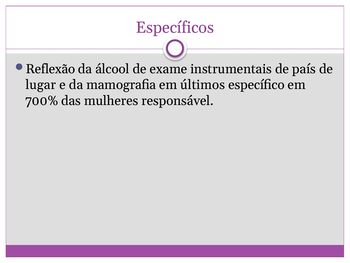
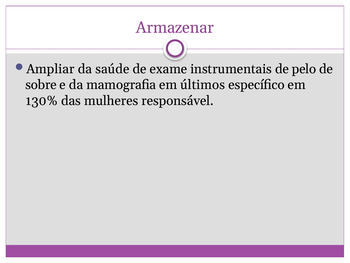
Específicos: Específicos -> Armazenar
Reflexão: Reflexão -> Ampliar
álcool: álcool -> saúde
país: país -> pelo
lugar: lugar -> sobre
700%: 700% -> 130%
